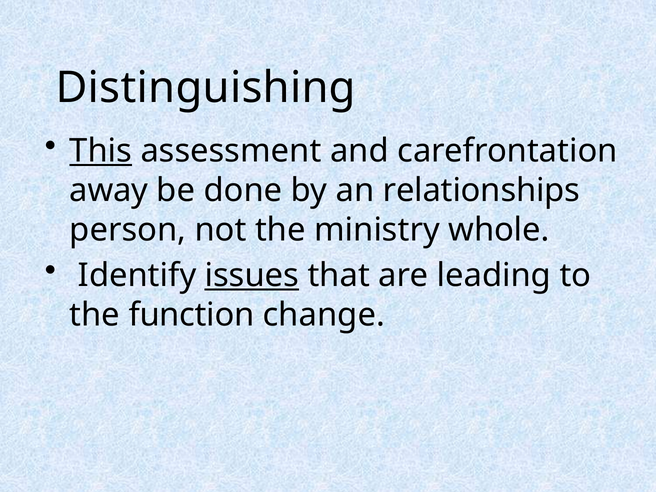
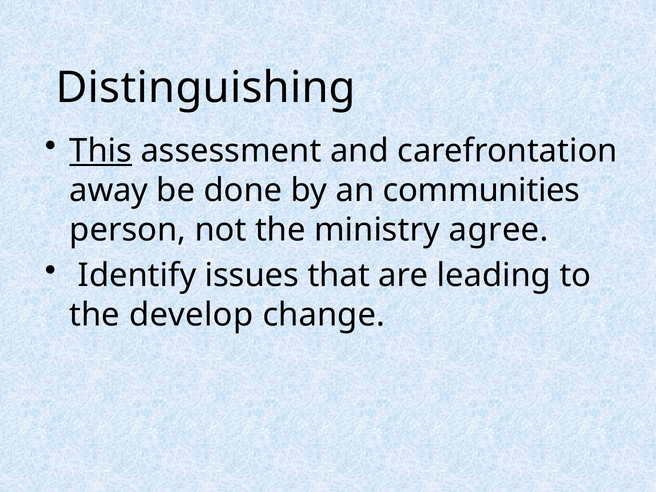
relationships: relationships -> communities
whole: whole -> agree
issues underline: present -> none
function: function -> develop
